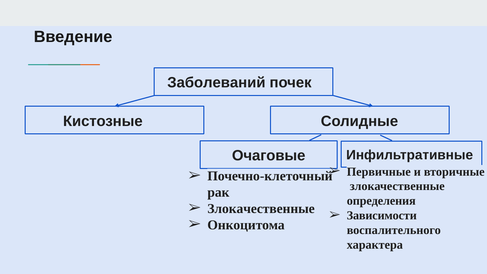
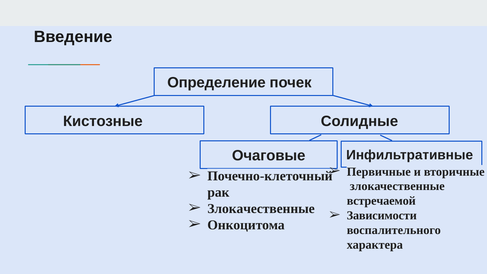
Заболеваний: Заболеваний -> Определение
определения: определения -> встречаемой
